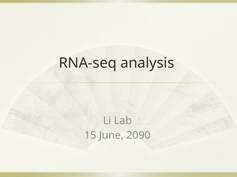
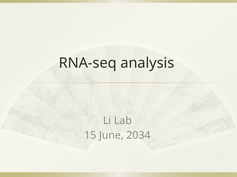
2090: 2090 -> 2034
